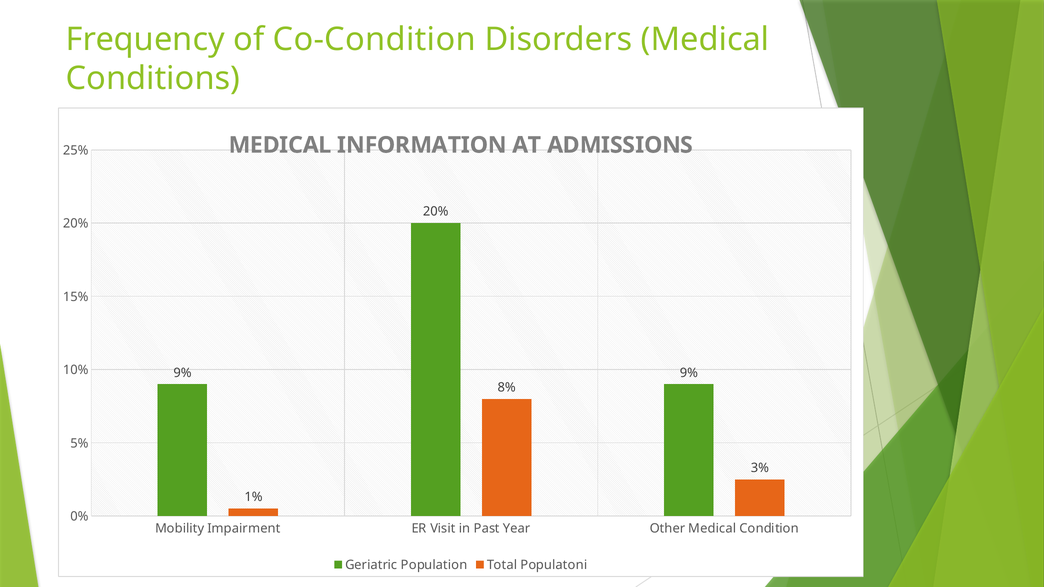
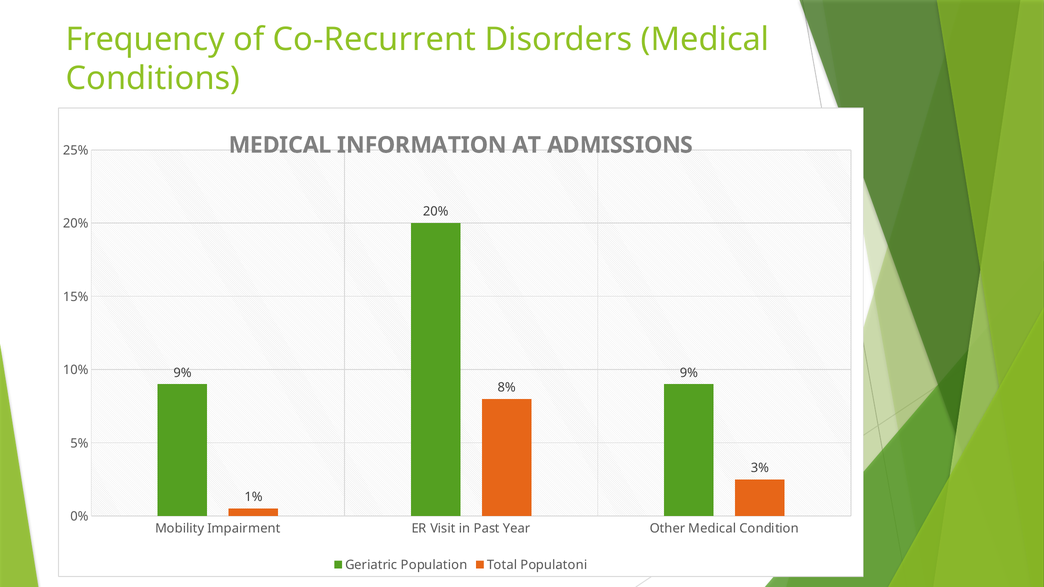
Co-Condition: Co-Condition -> Co-Recurrent
